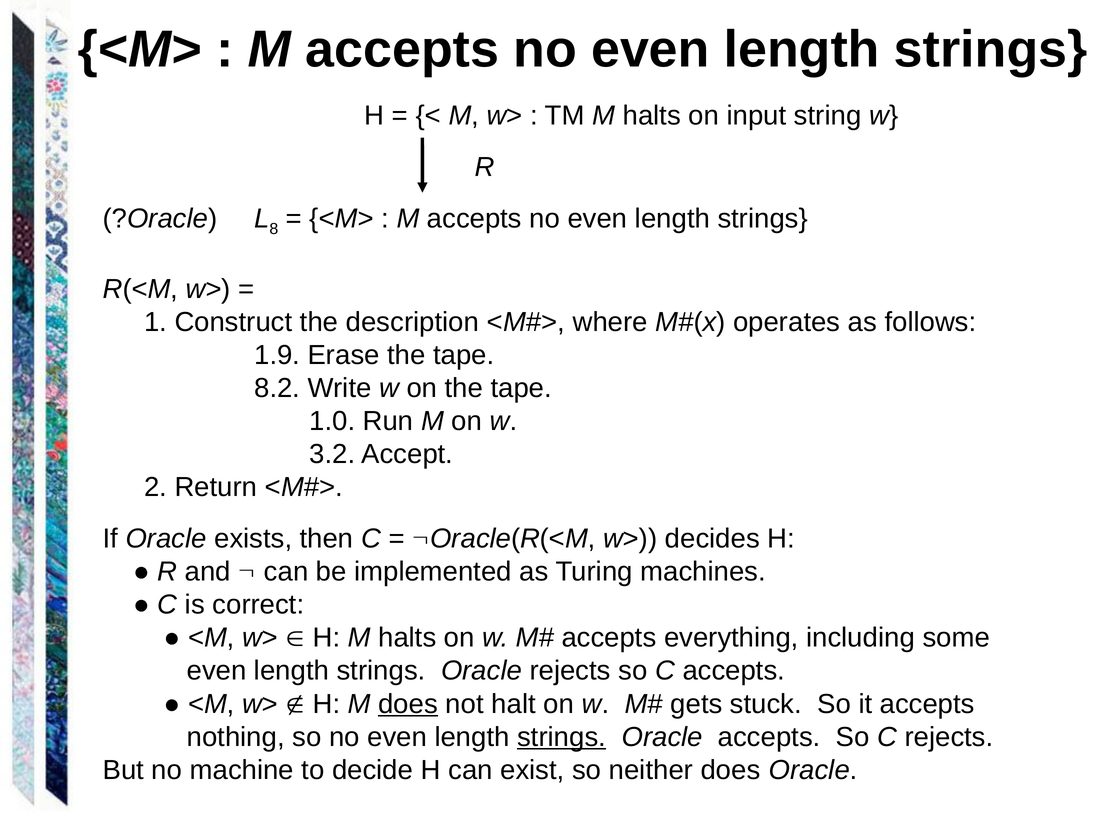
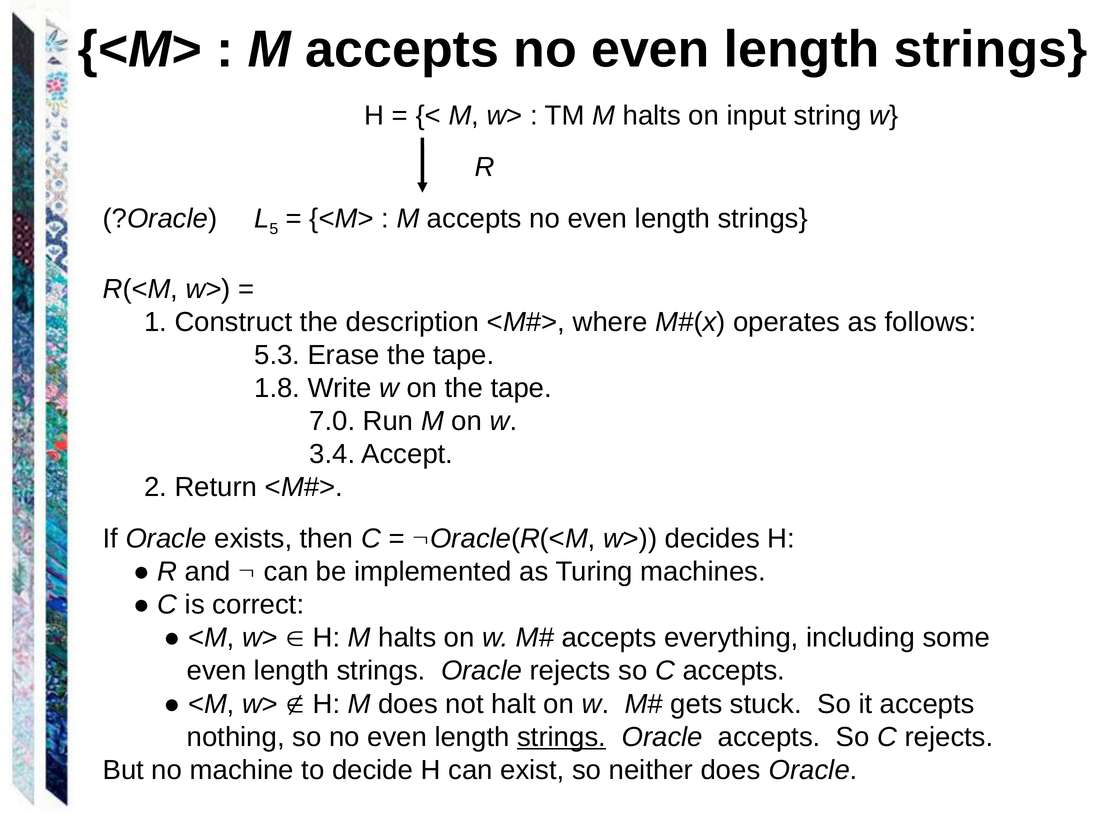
8: 8 -> 5
1.9: 1.9 -> 5.3
8.2: 8.2 -> 1.8
1.0: 1.0 -> 7.0
3.2: 3.2 -> 3.4
does at (408, 704) underline: present -> none
